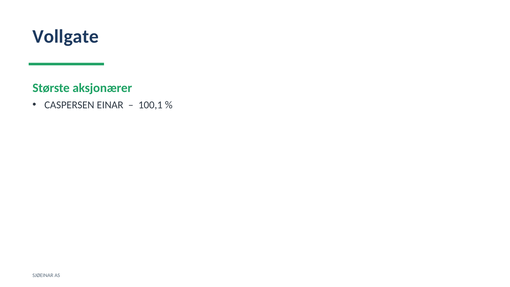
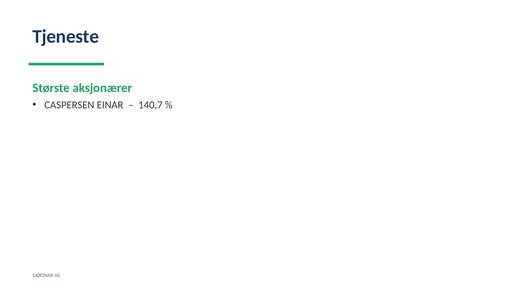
Vollgate: Vollgate -> Tjeneste
100,1: 100,1 -> 140,7
